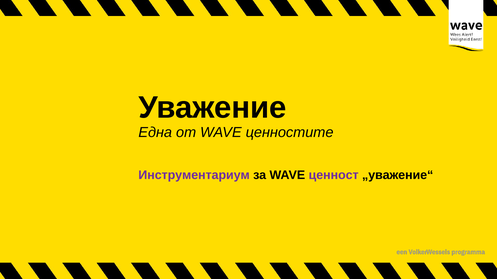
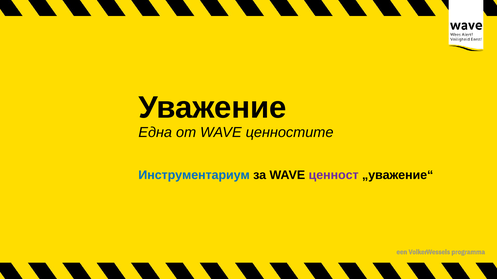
Инструментариум colour: purple -> blue
